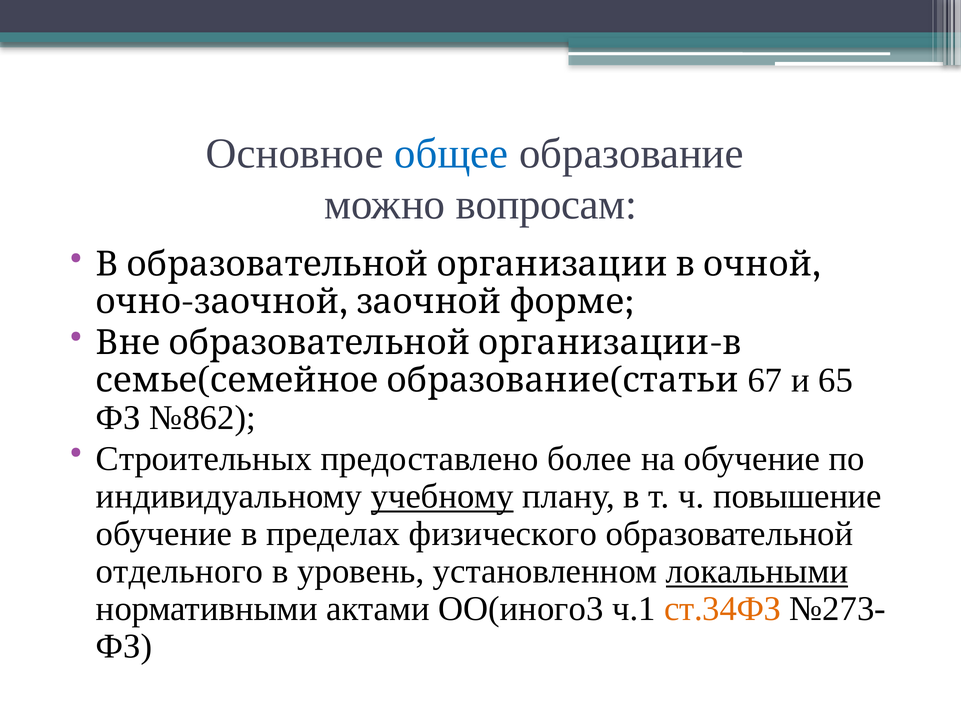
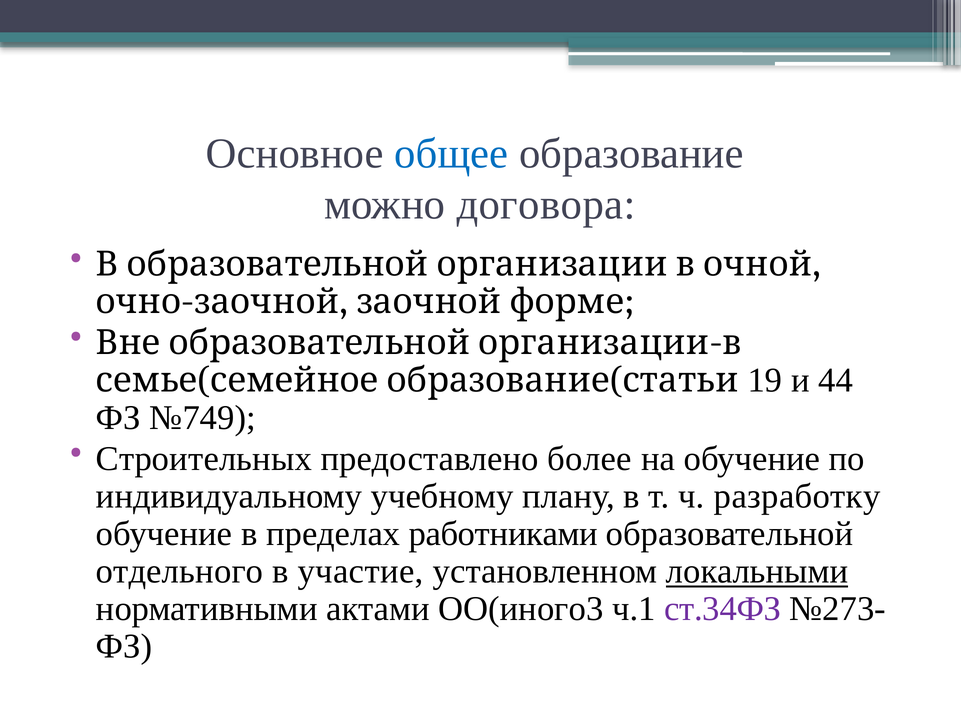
вопросам: вопросам -> договора
67: 67 -> 19
65: 65 -> 44
№862: №862 -> №749
учебному underline: present -> none
повышение: повышение -> разработку
физического: физического -> работниками
уровень: уровень -> участие
ст.34ФЗ colour: orange -> purple
